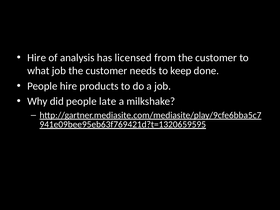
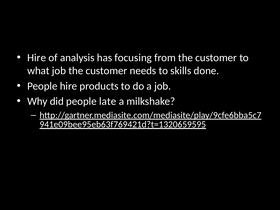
licensed: licensed -> focusing
keep: keep -> skills
